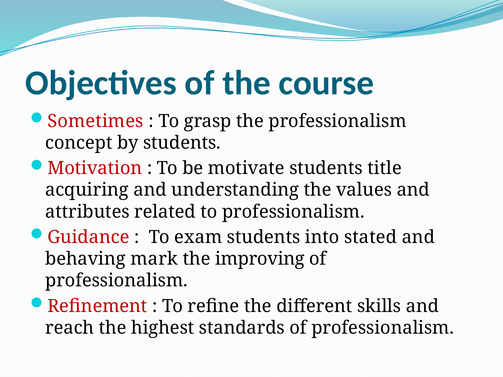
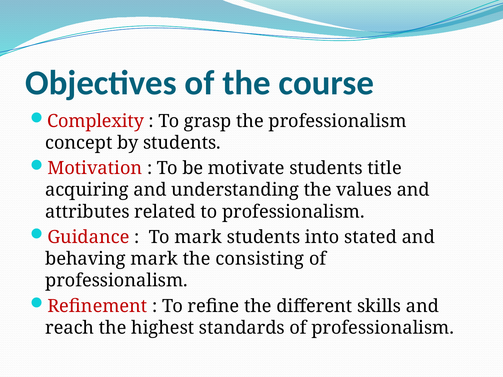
Sometimes: Sometimes -> Complexity
To exam: exam -> mark
improving: improving -> consisting
